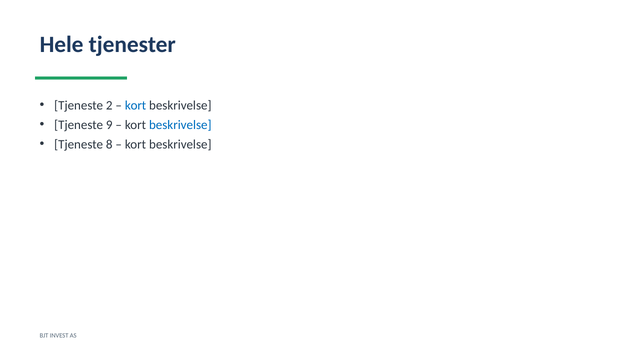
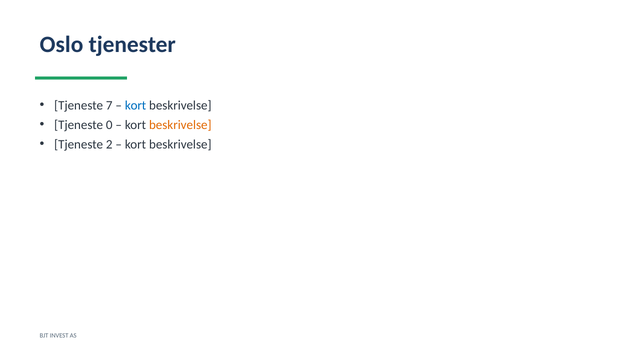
Hele: Hele -> Oslo
2: 2 -> 7
9: 9 -> 0
beskrivelse at (180, 125) colour: blue -> orange
8: 8 -> 2
